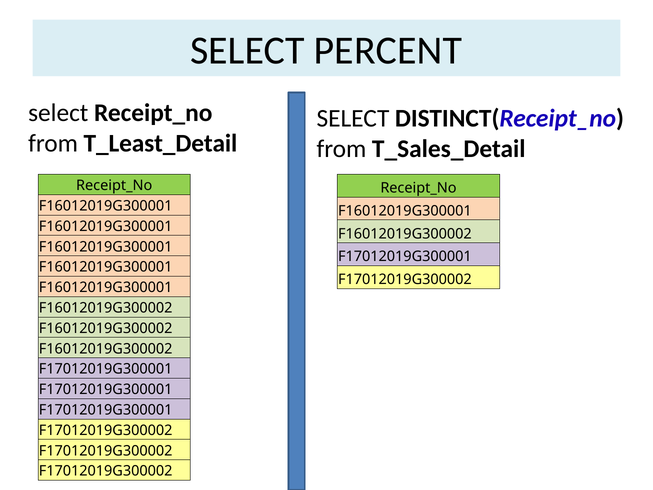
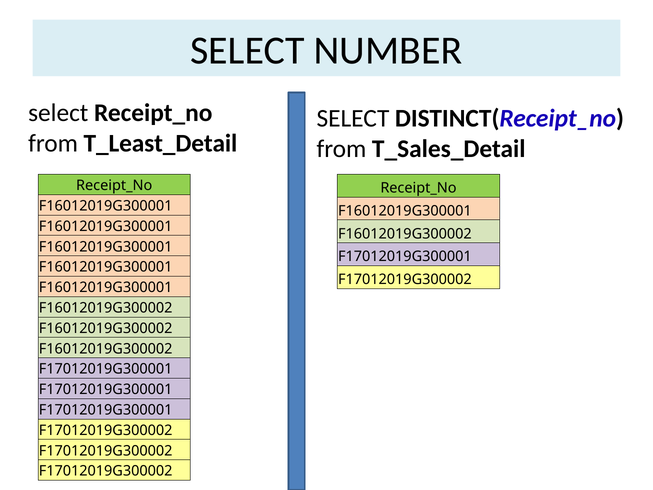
PERCENT: PERCENT -> NUMBER
